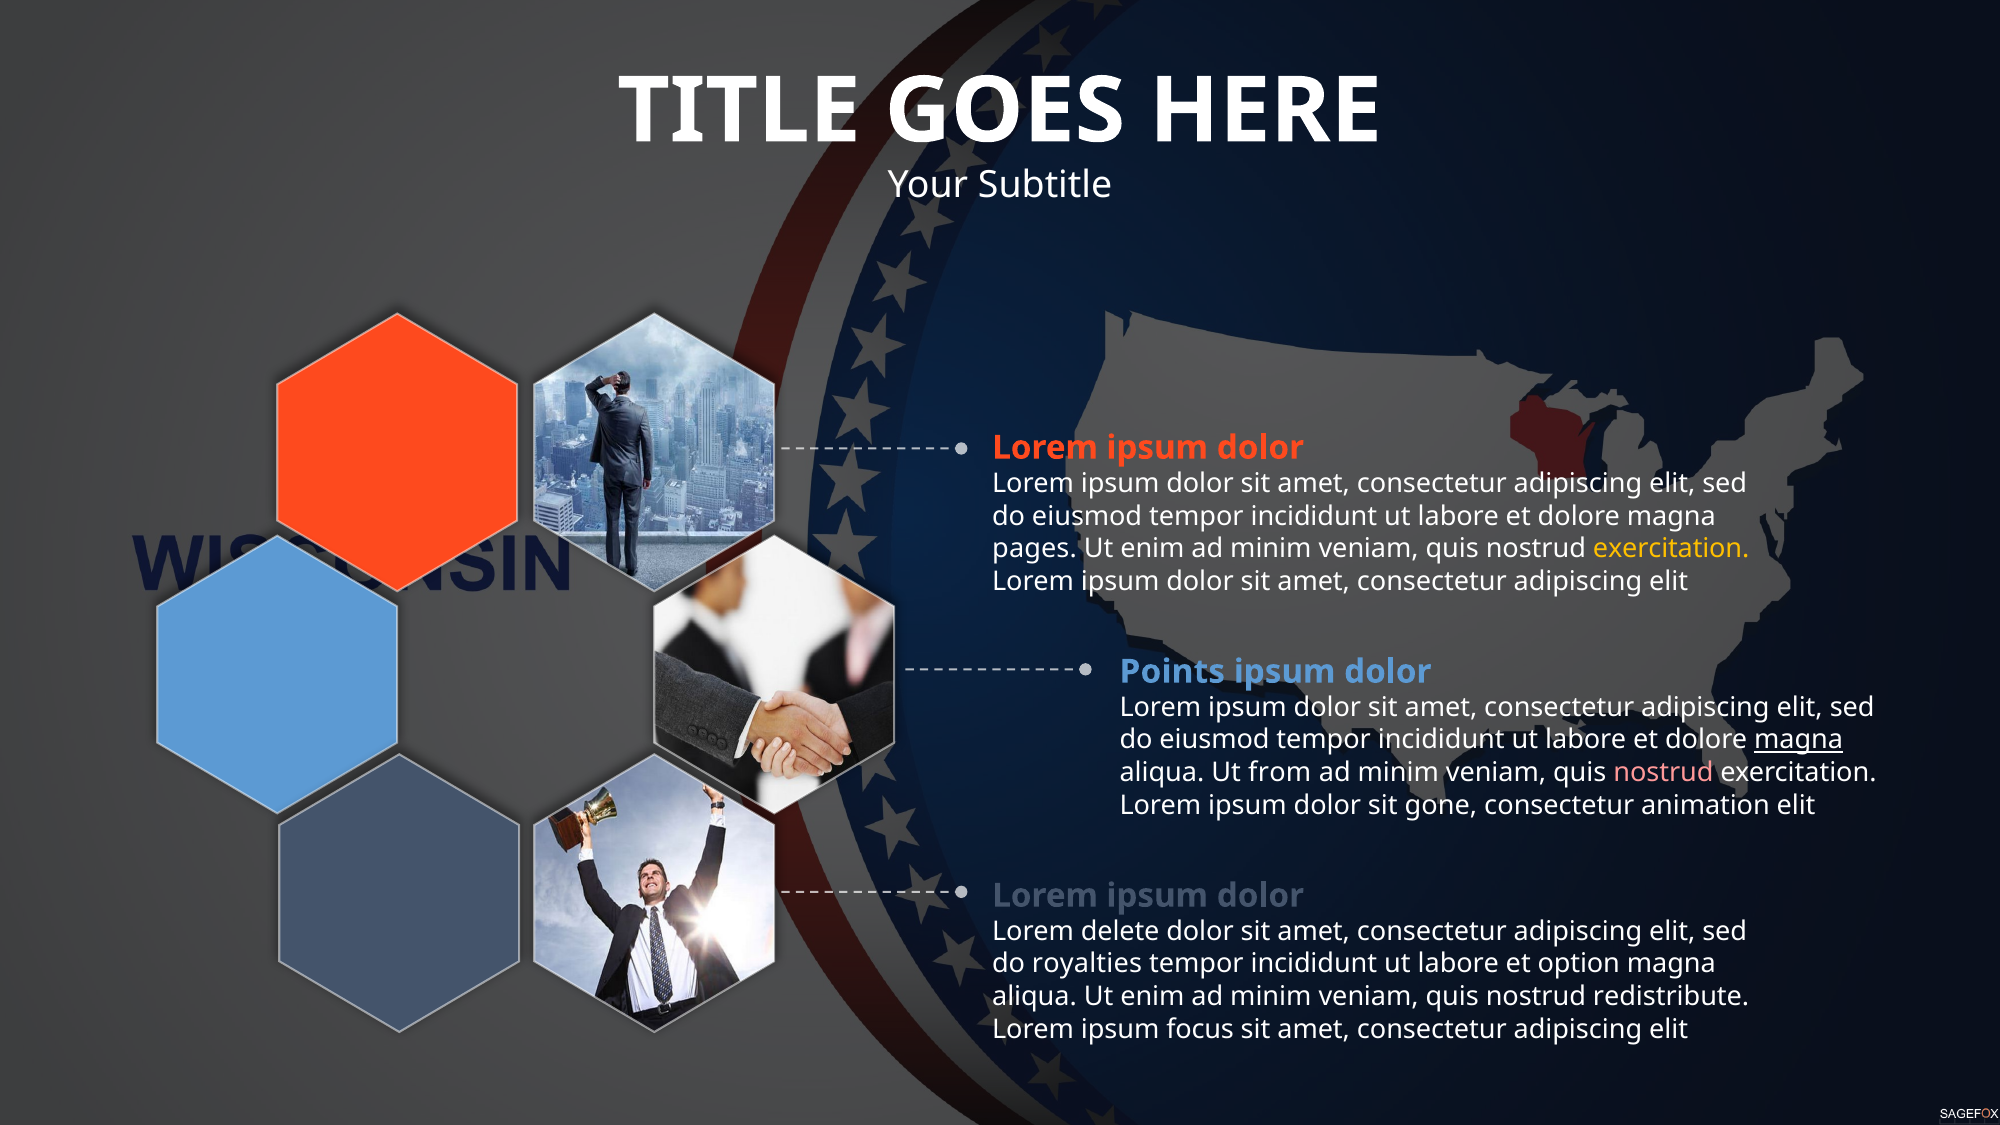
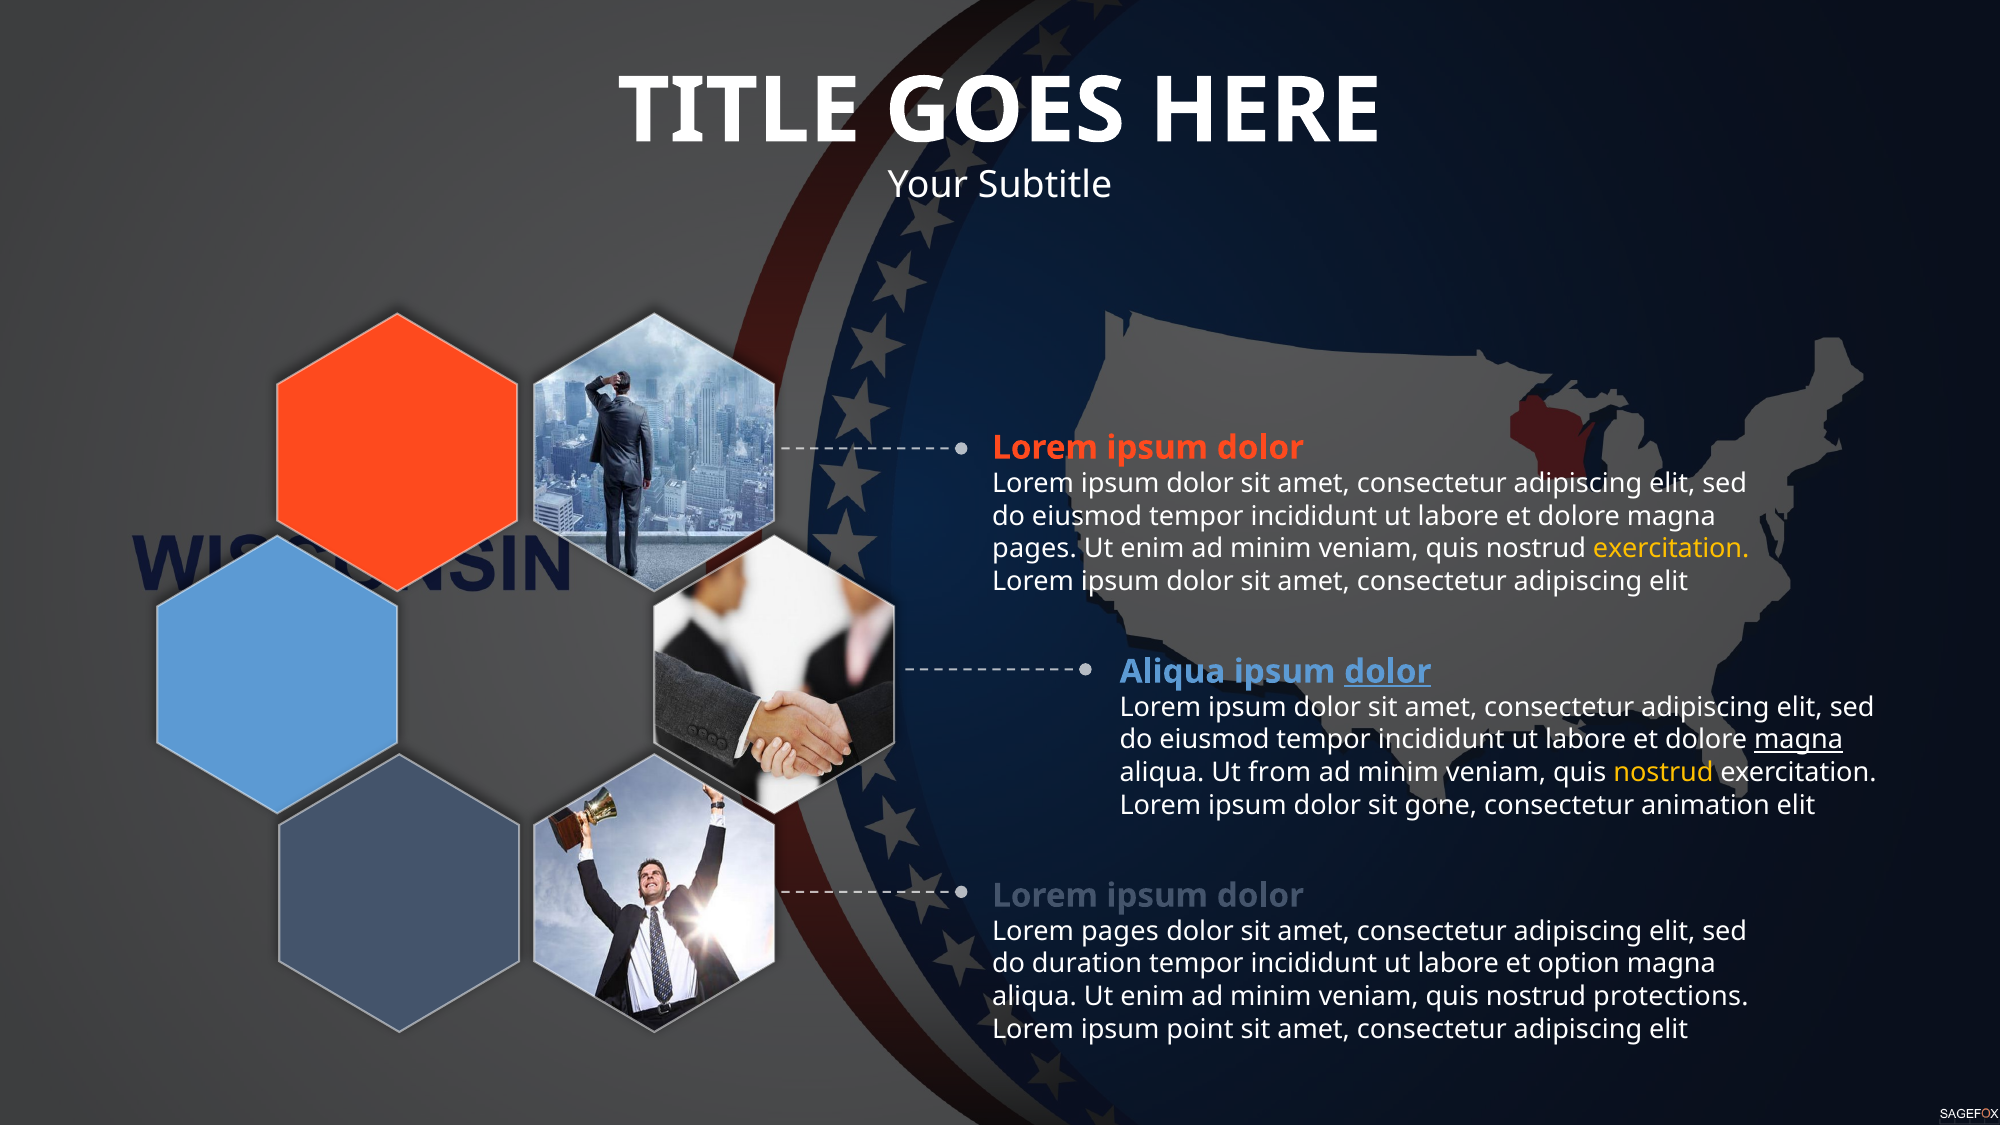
Points at (1172, 672): Points -> Aliqua
dolor at (1388, 672) underline: none -> present
nostrud at (1663, 773) colour: pink -> yellow
Lorem delete: delete -> pages
royalties: royalties -> duration
redistribute: redistribute -> protections
focus: focus -> point
